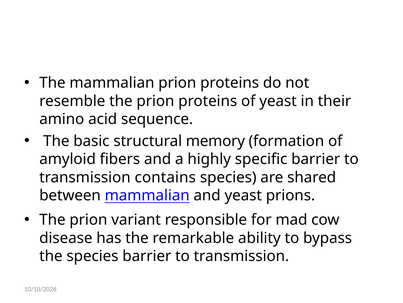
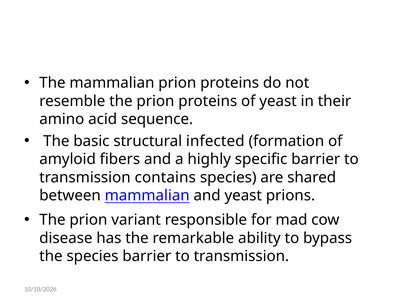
memory: memory -> infected
